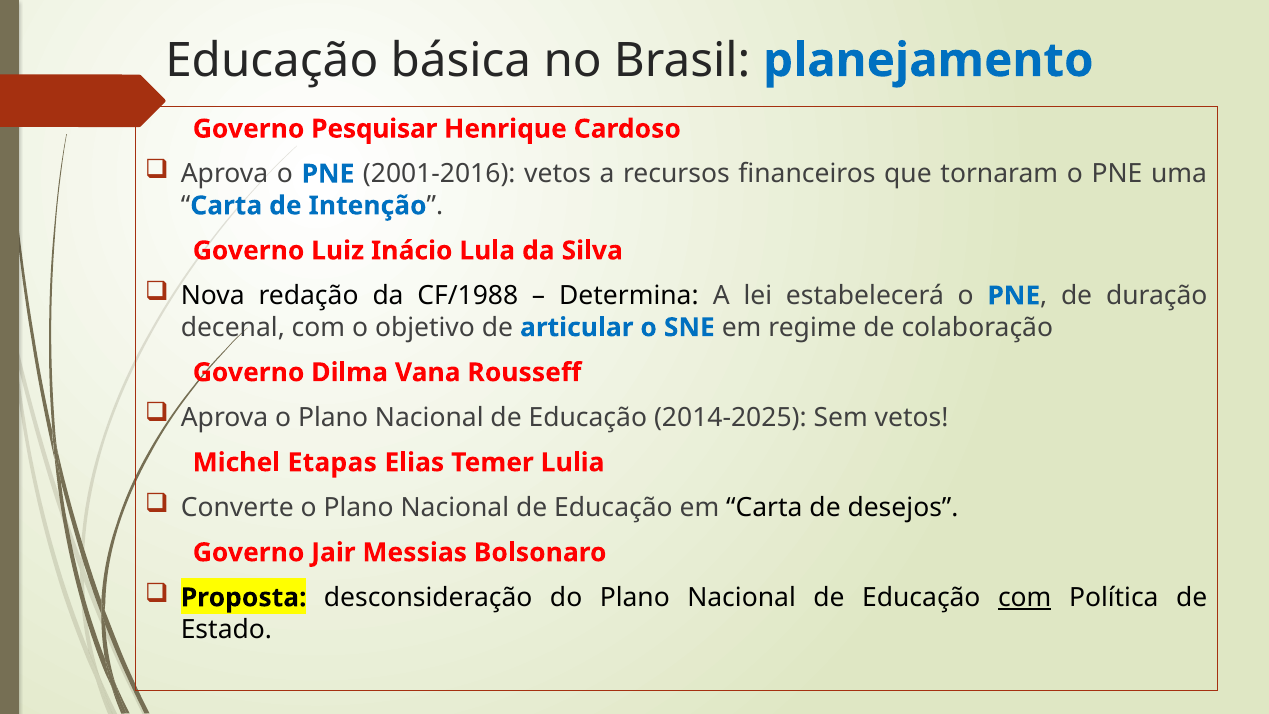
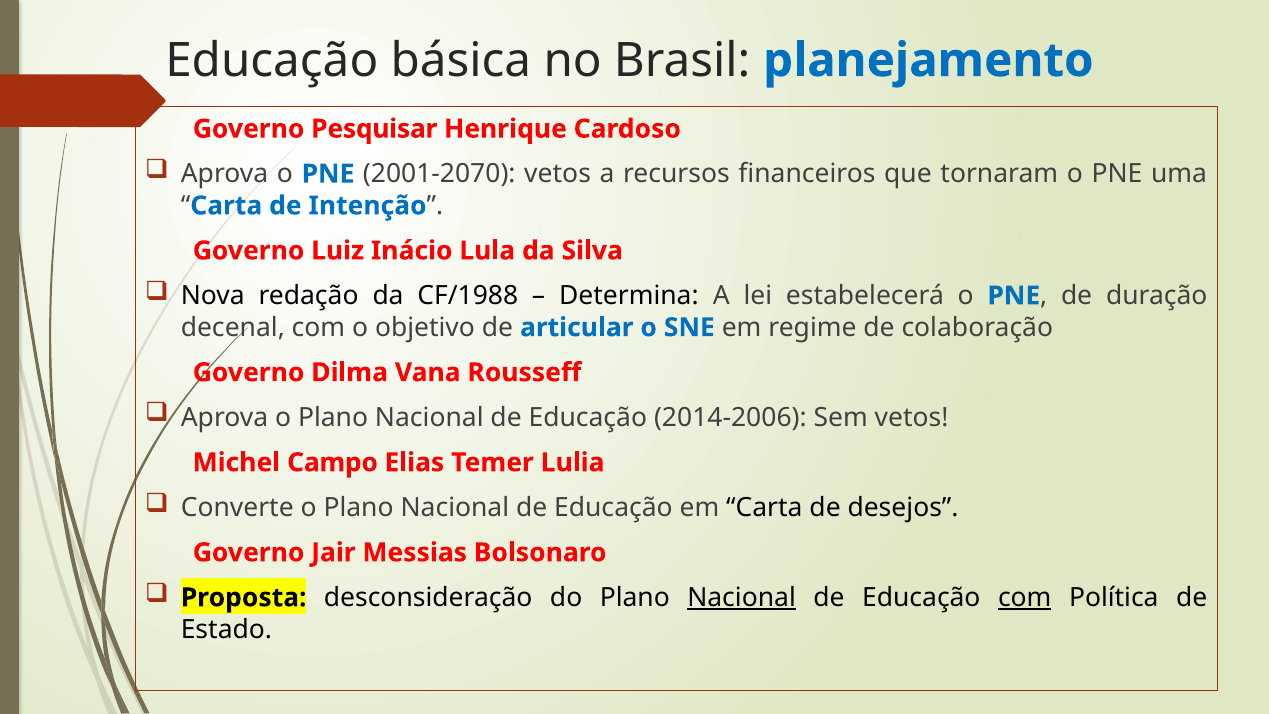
2001-2016: 2001-2016 -> 2001-2070
2014-2025: 2014-2025 -> 2014-2006
Etapas: Etapas -> Campo
Nacional at (742, 597) underline: none -> present
